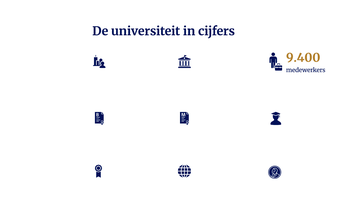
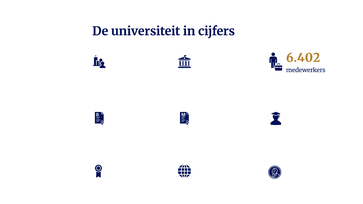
9.400: 9.400 -> 6.402
